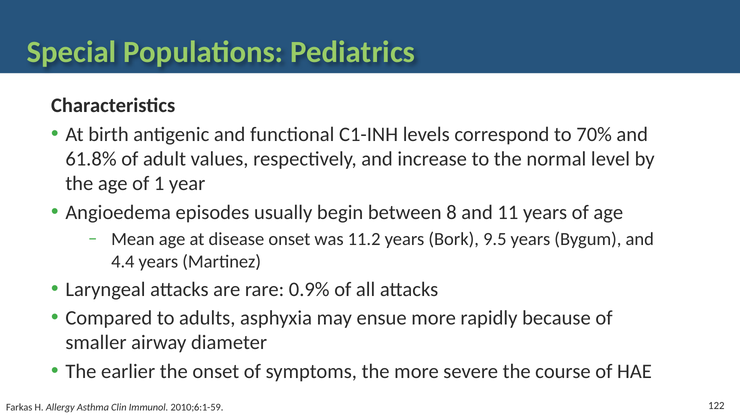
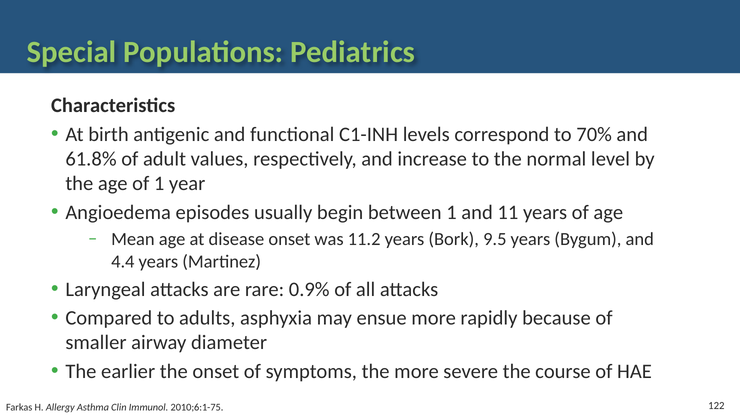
between 8: 8 -> 1
2010;6:1-59: 2010;6:1-59 -> 2010;6:1-75
